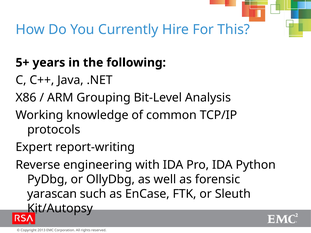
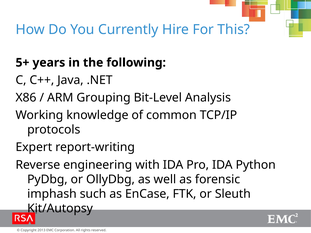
yarascan: yarascan -> imphash
